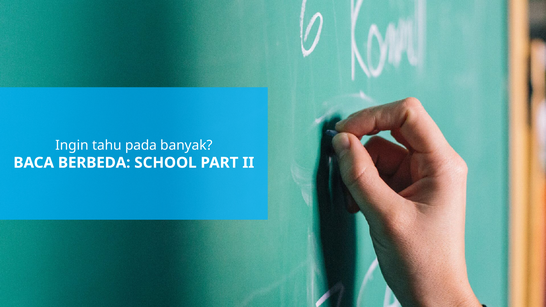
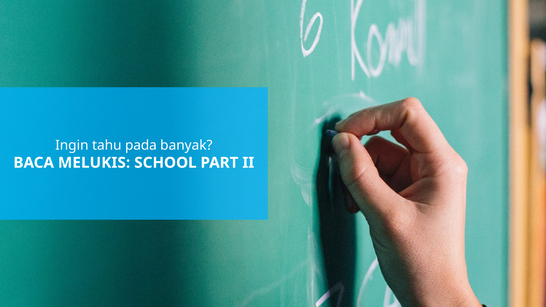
BERBEDA: BERBEDA -> MELUKIS
